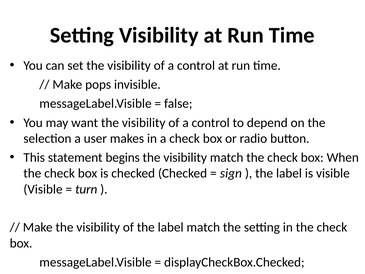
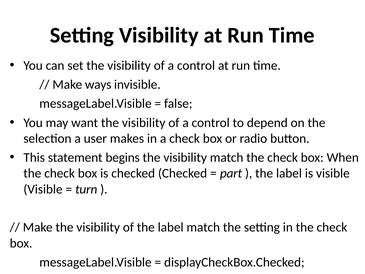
pops: pops -> ways
sign: sign -> part
